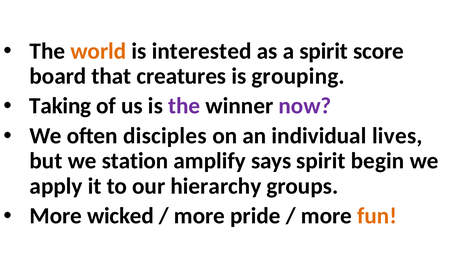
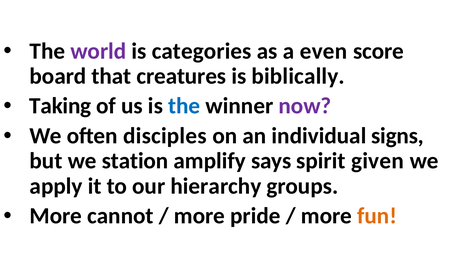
world colour: orange -> purple
interested: interested -> categories
a spirit: spirit -> even
grouping: grouping -> biblically
the at (184, 106) colour: purple -> blue
lives: lives -> signs
begin: begin -> given
wicked: wicked -> cannot
